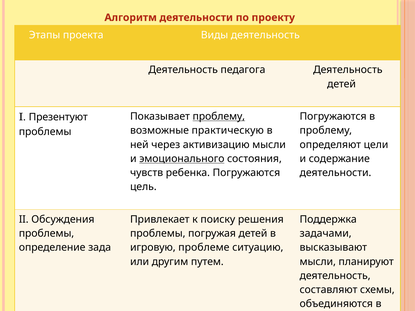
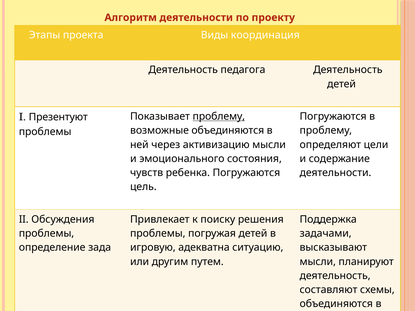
Виды деятельность: деятельность -> координация
возможные практическую: практическую -> объединяются
эмоционального underline: present -> none
проблеме: проблеме -> адекватна
